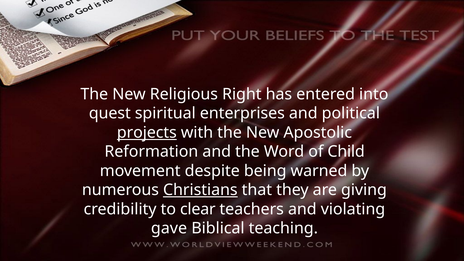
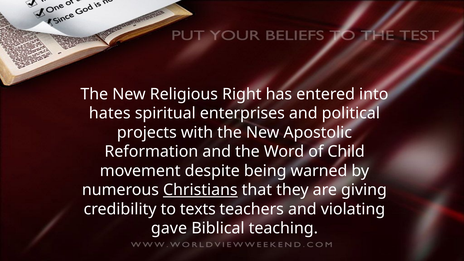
quest: quest -> hates
projects underline: present -> none
clear: clear -> texts
